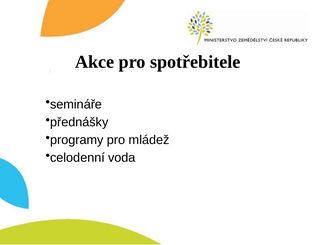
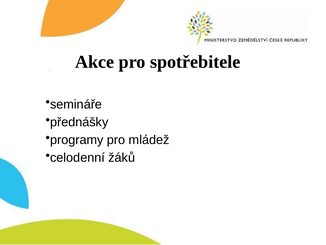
voda: voda -> žáků
